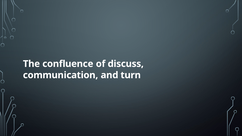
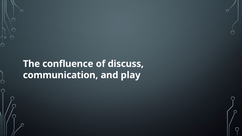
turn: turn -> play
